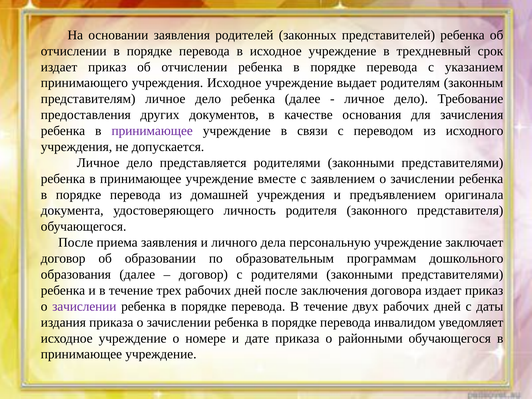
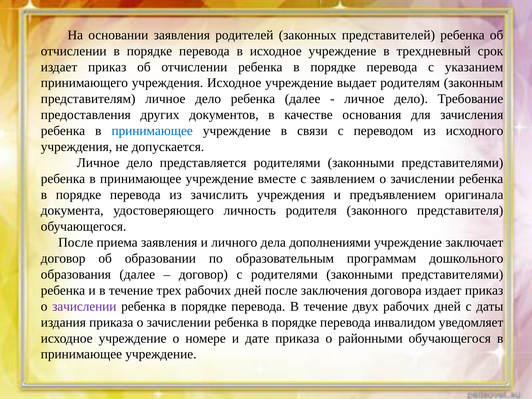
принимающее at (152, 131) colour: purple -> blue
домашней: домашней -> зачислить
персональную: персональную -> дополнениями
